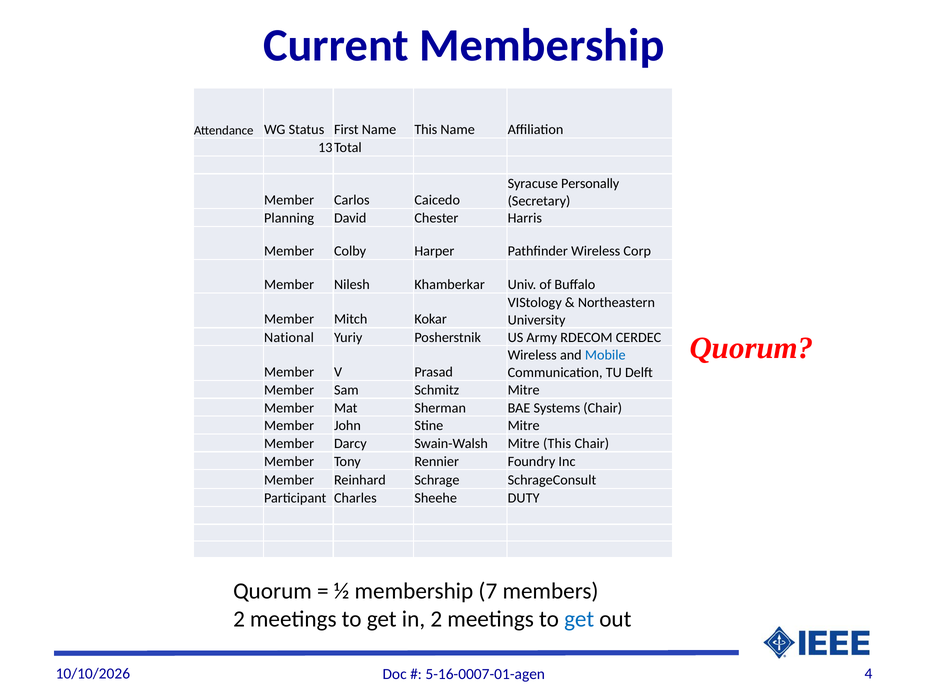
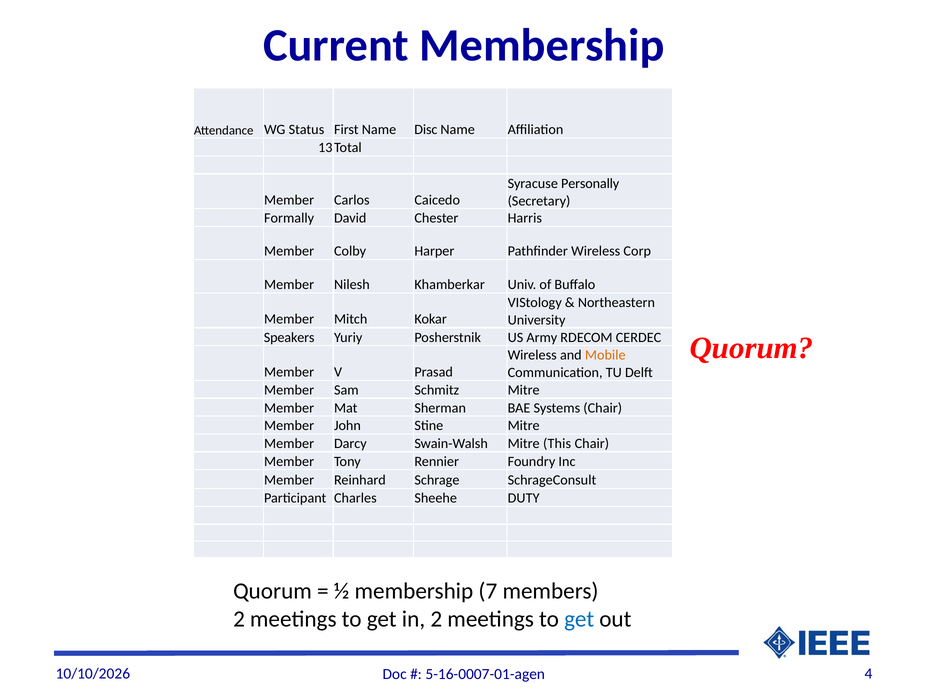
Name This: This -> Disc
Planning: Planning -> Formally
National: National -> Speakers
Mobile colour: blue -> orange
